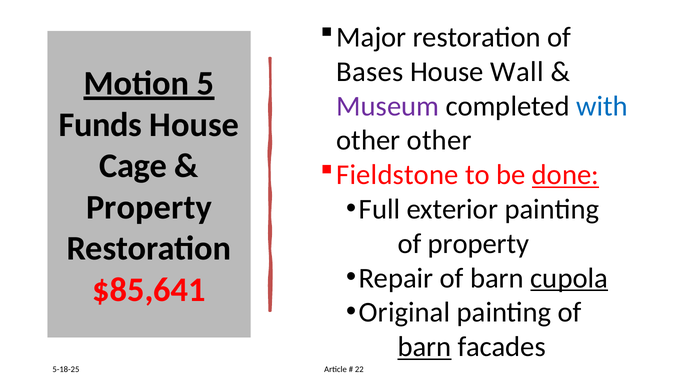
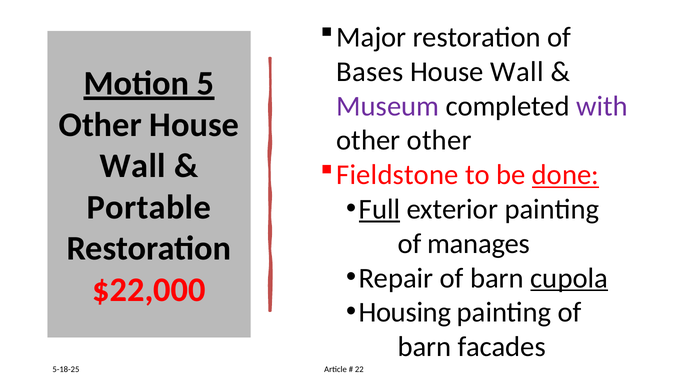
with colour: blue -> purple
Funds at (100, 125): Funds -> Other
Cage at (133, 166): Cage -> Wall
Property at (149, 207): Property -> Portable
Full underline: none -> present
of property: property -> manages
$85,641: $85,641 -> $22,000
Original: Original -> Housing
barn at (425, 347) underline: present -> none
